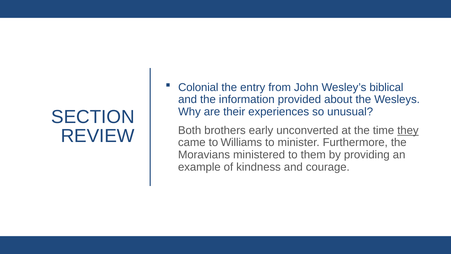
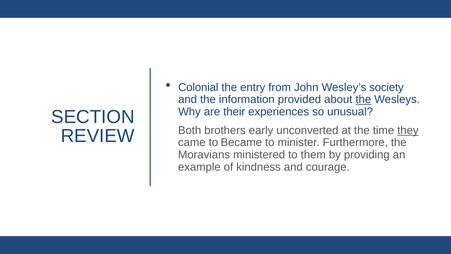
biblical: biblical -> society
the at (363, 99) underline: none -> present
Williams: Williams -> Became
